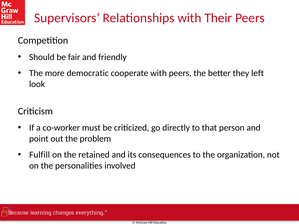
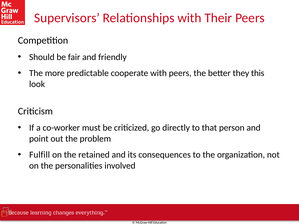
democratic: democratic -> predictable
left: left -> this
